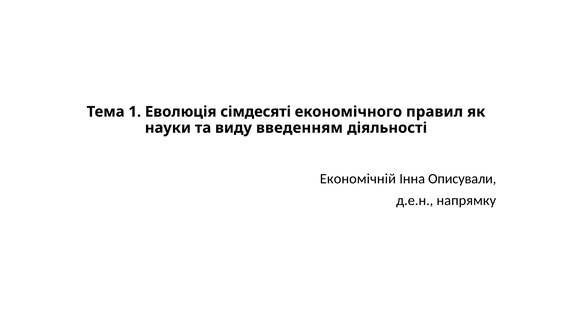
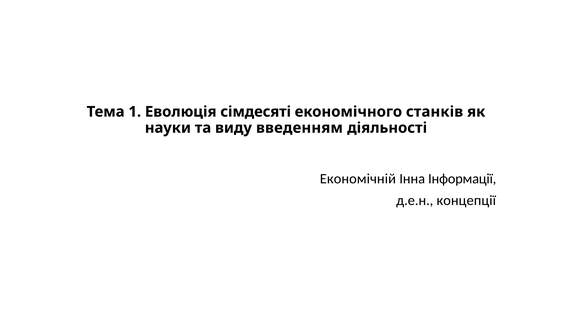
правил: правил -> станків
Описували: Описували -> Інформації
напрямку: напрямку -> концепції
